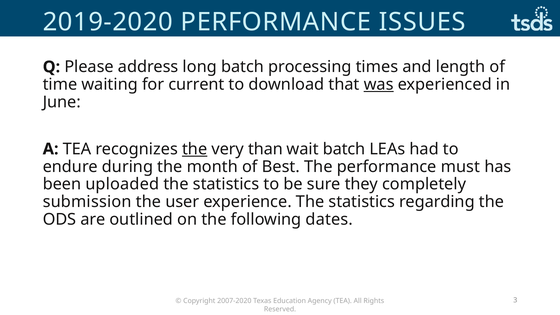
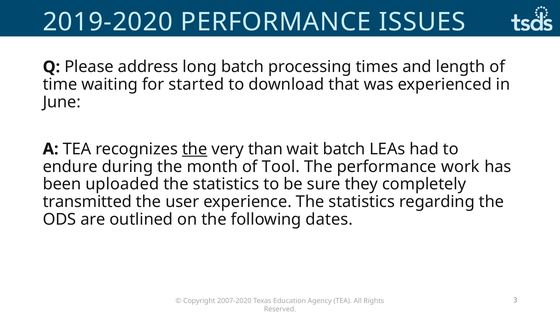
current: current -> started
was underline: present -> none
Best: Best -> Tool
must: must -> work
submission: submission -> transmitted
